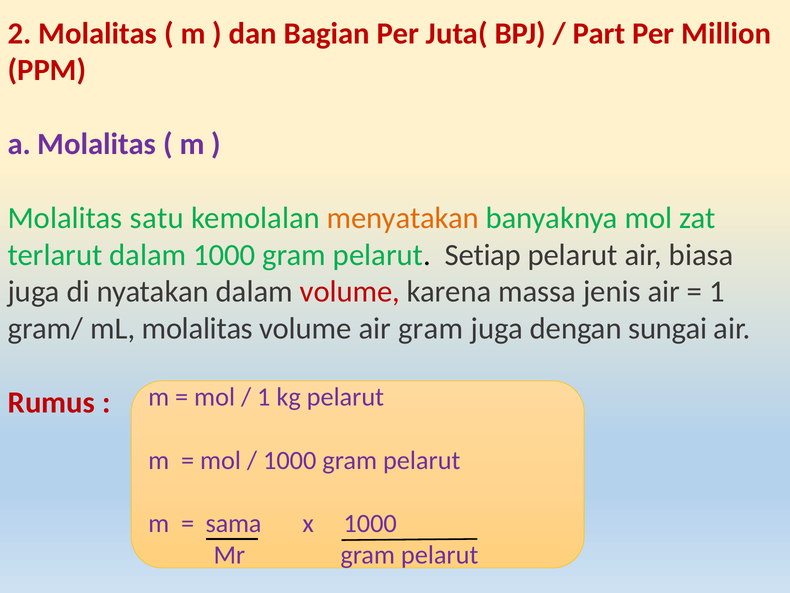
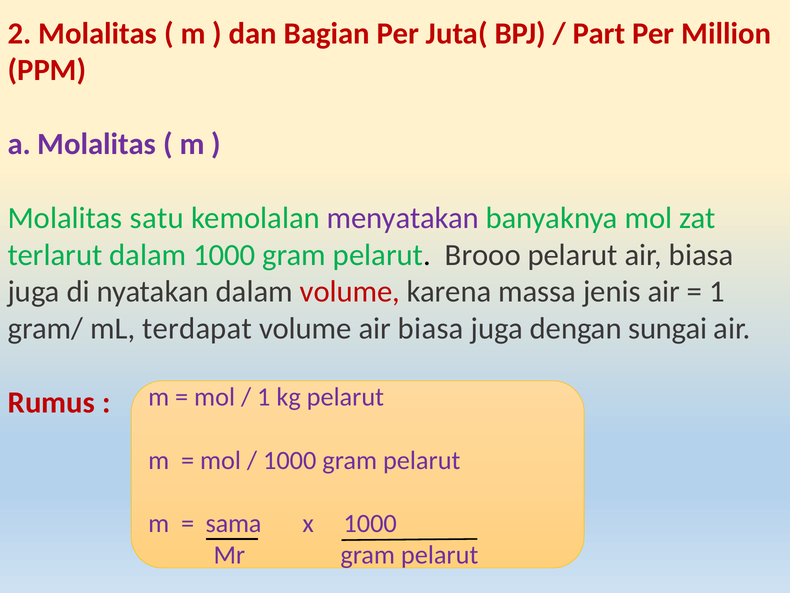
menyatakan colour: orange -> purple
Setiap: Setiap -> Brooo
mL molalitas: molalitas -> terdapat
volume air gram: gram -> biasa
